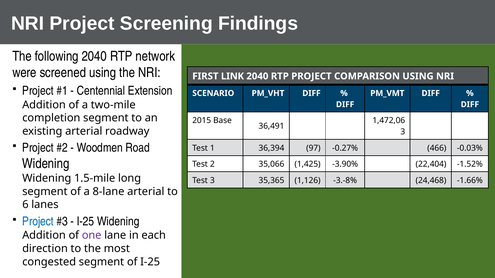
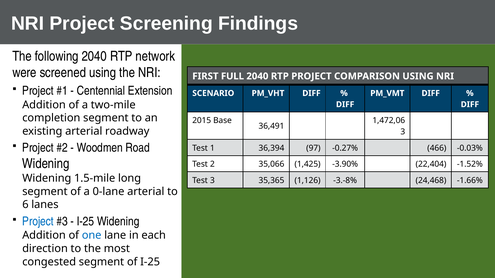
LINK: LINK -> FULL
8-lane: 8-lane -> 0-lane
one colour: purple -> blue
